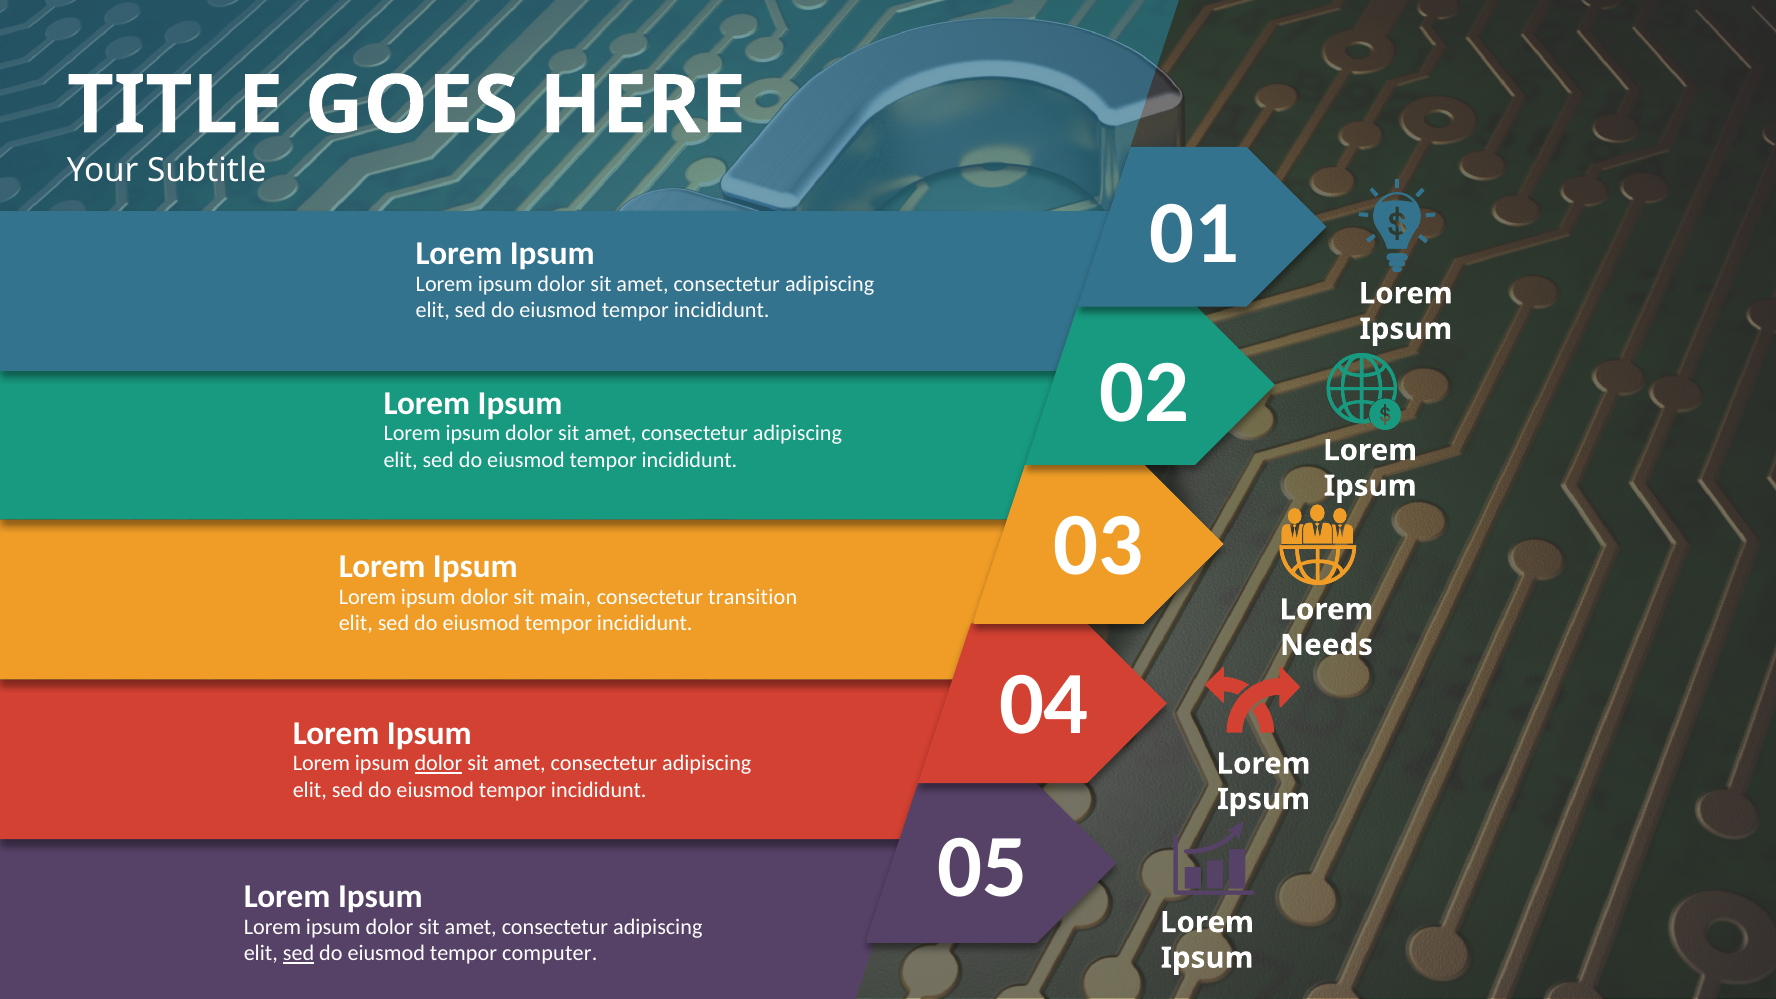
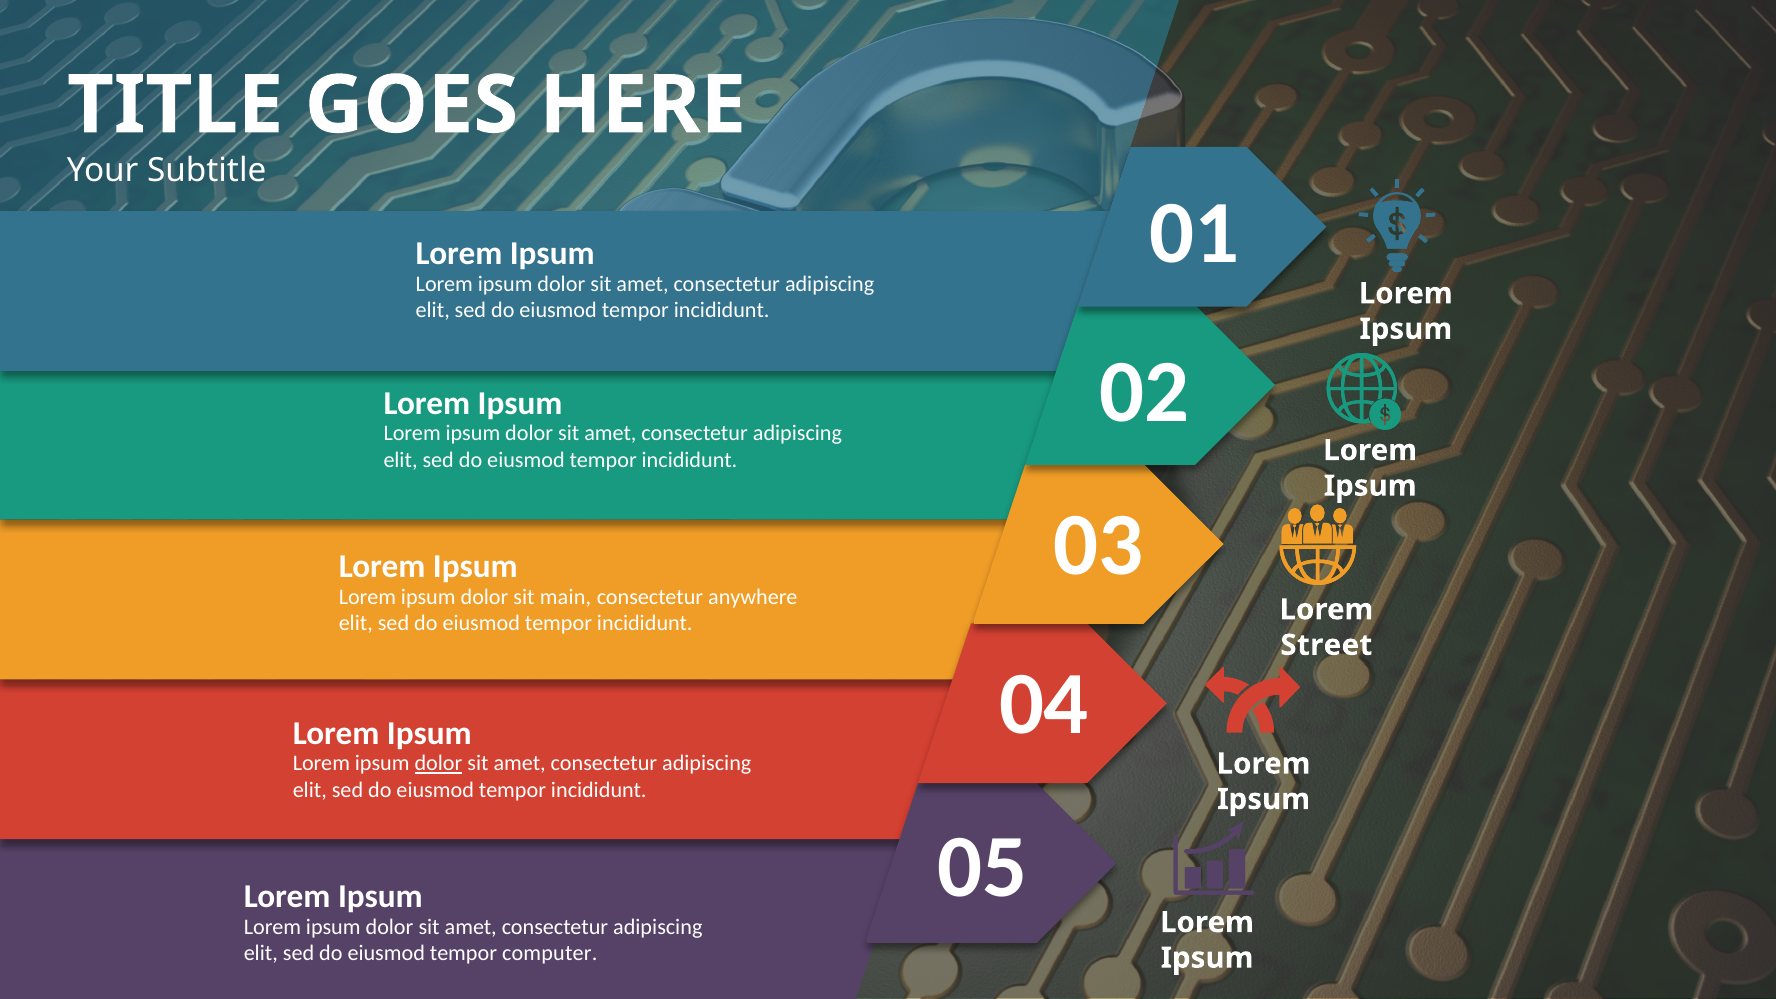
transition: transition -> anywhere
Needs: Needs -> Street
sed at (299, 953) underline: present -> none
